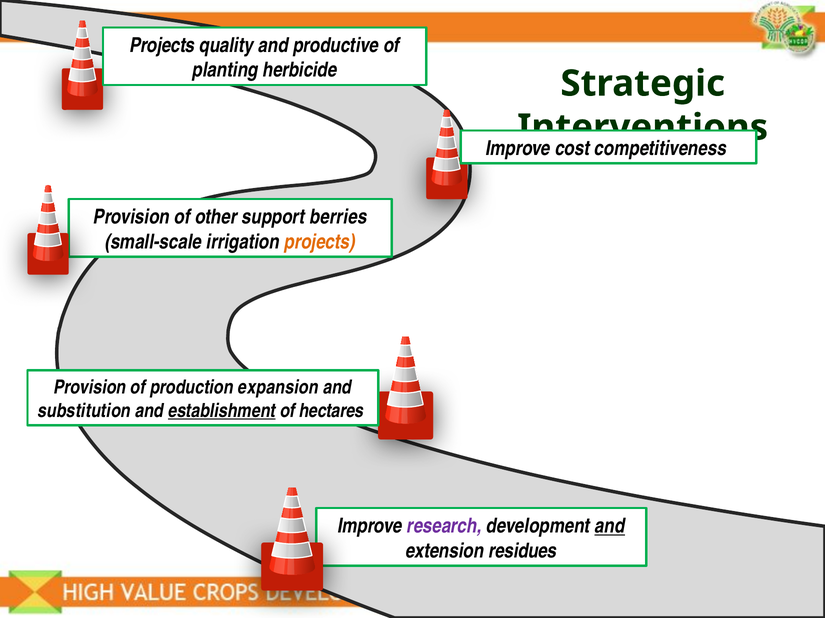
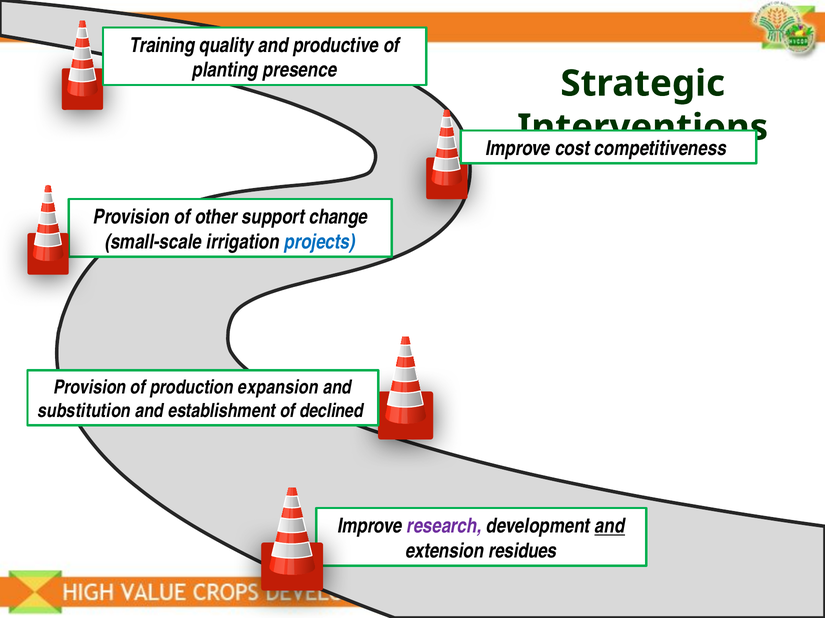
Projects at (162, 45): Projects -> Training
herbicide: herbicide -> presence
berries: berries -> change
projects at (320, 242) colour: orange -> blue
establishment underline: present -> none
hectares: hectares -> declined
